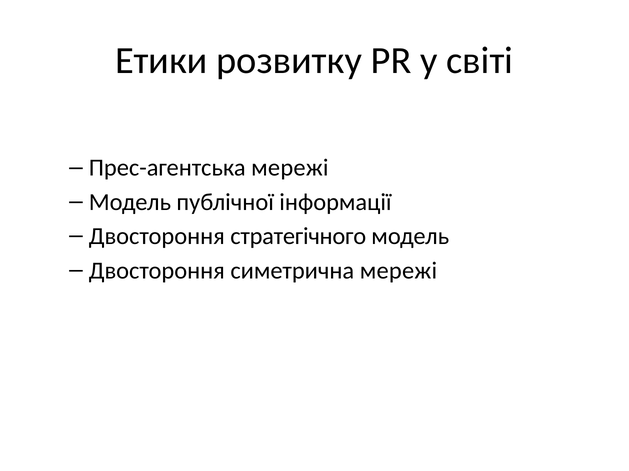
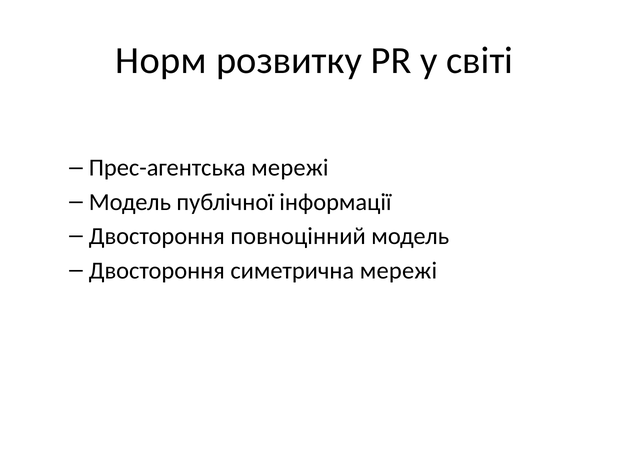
Етики: Етики -> Норм
стратегічного: стратегічного -> повноцінний
